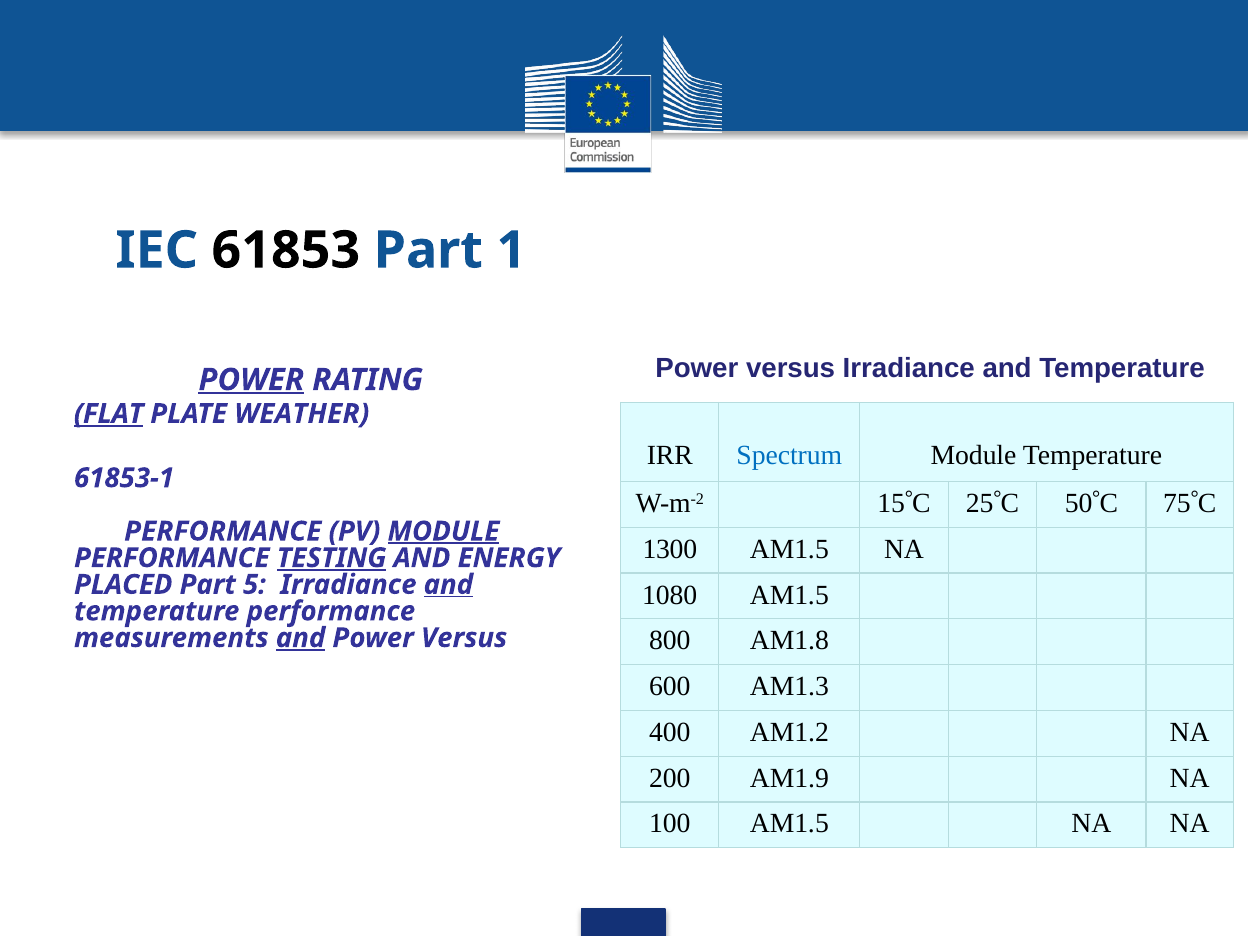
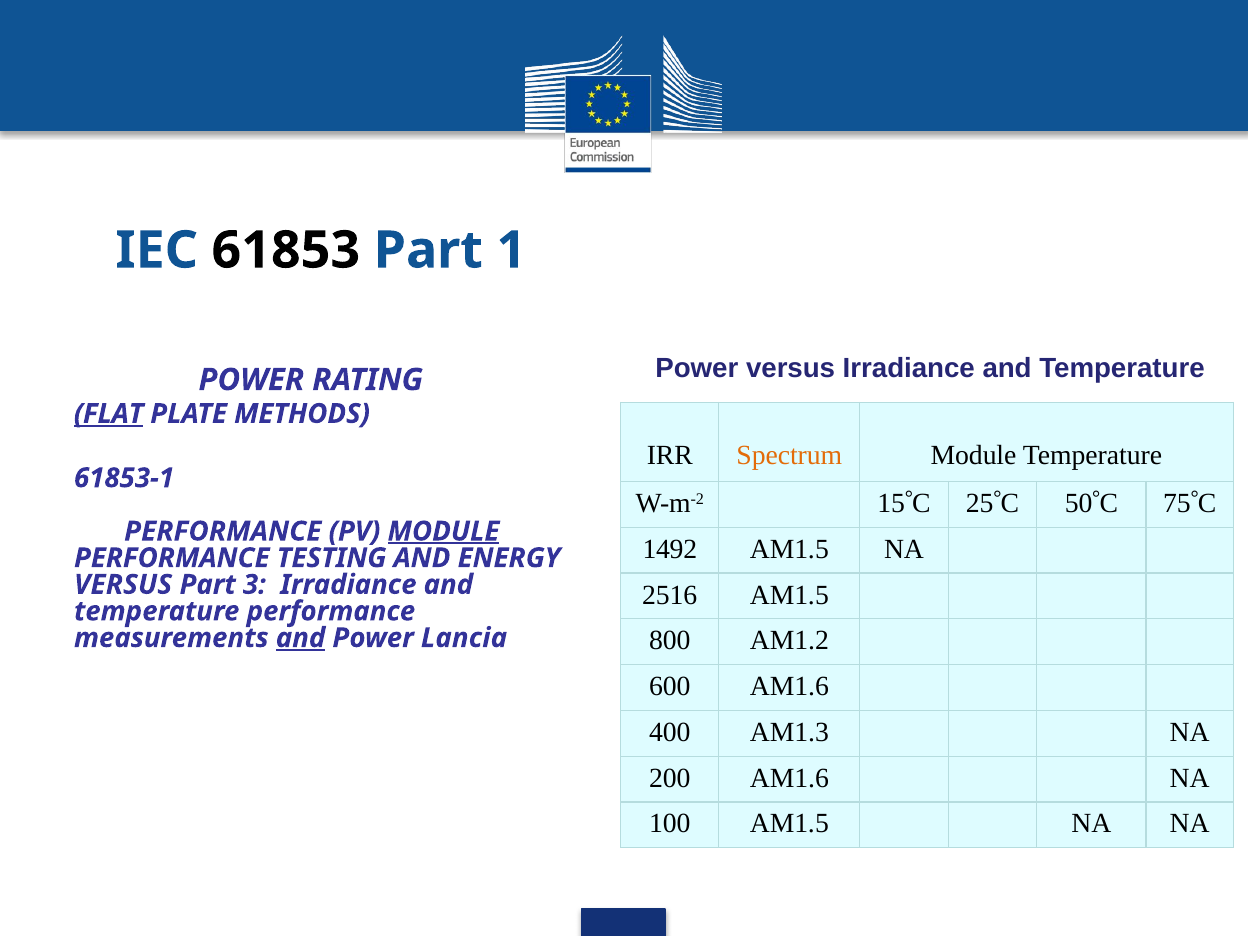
POWER at (251, 380) underline: present -> none
WEATHER: WEATHER -> METHODS
Spectrum colour: blue -> orange
1300: 1300 -> 1492
TESTING underline: present -> none
PLACED at (123, 585): PLACED -> VERSUS
5: 5 -> 3
and at (448, 585) underline: present -> none
1080: 1080 -> 2516
AM1.8: AM1.8 -> AM1.2
Versus at (464, 638): Versus -> Lancia
600 AM1.3: AM1.3 -> AM1.6
AM1.2: AM1.2 -> AM1.3
200 AM1.9: AM1.9 -> AM1.6
